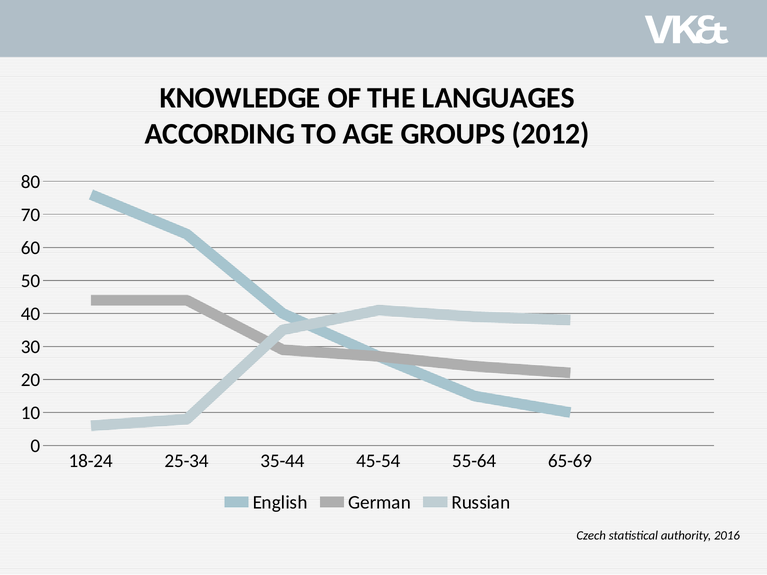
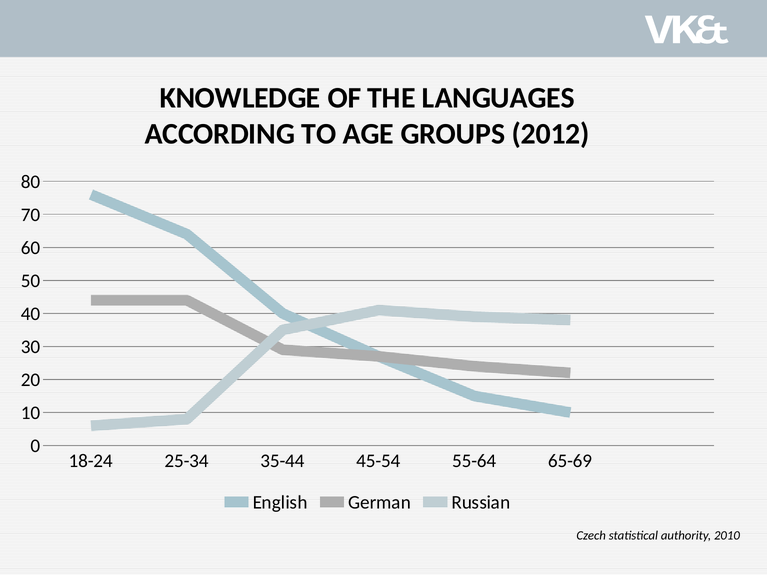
2016: 2016 -> 2010
